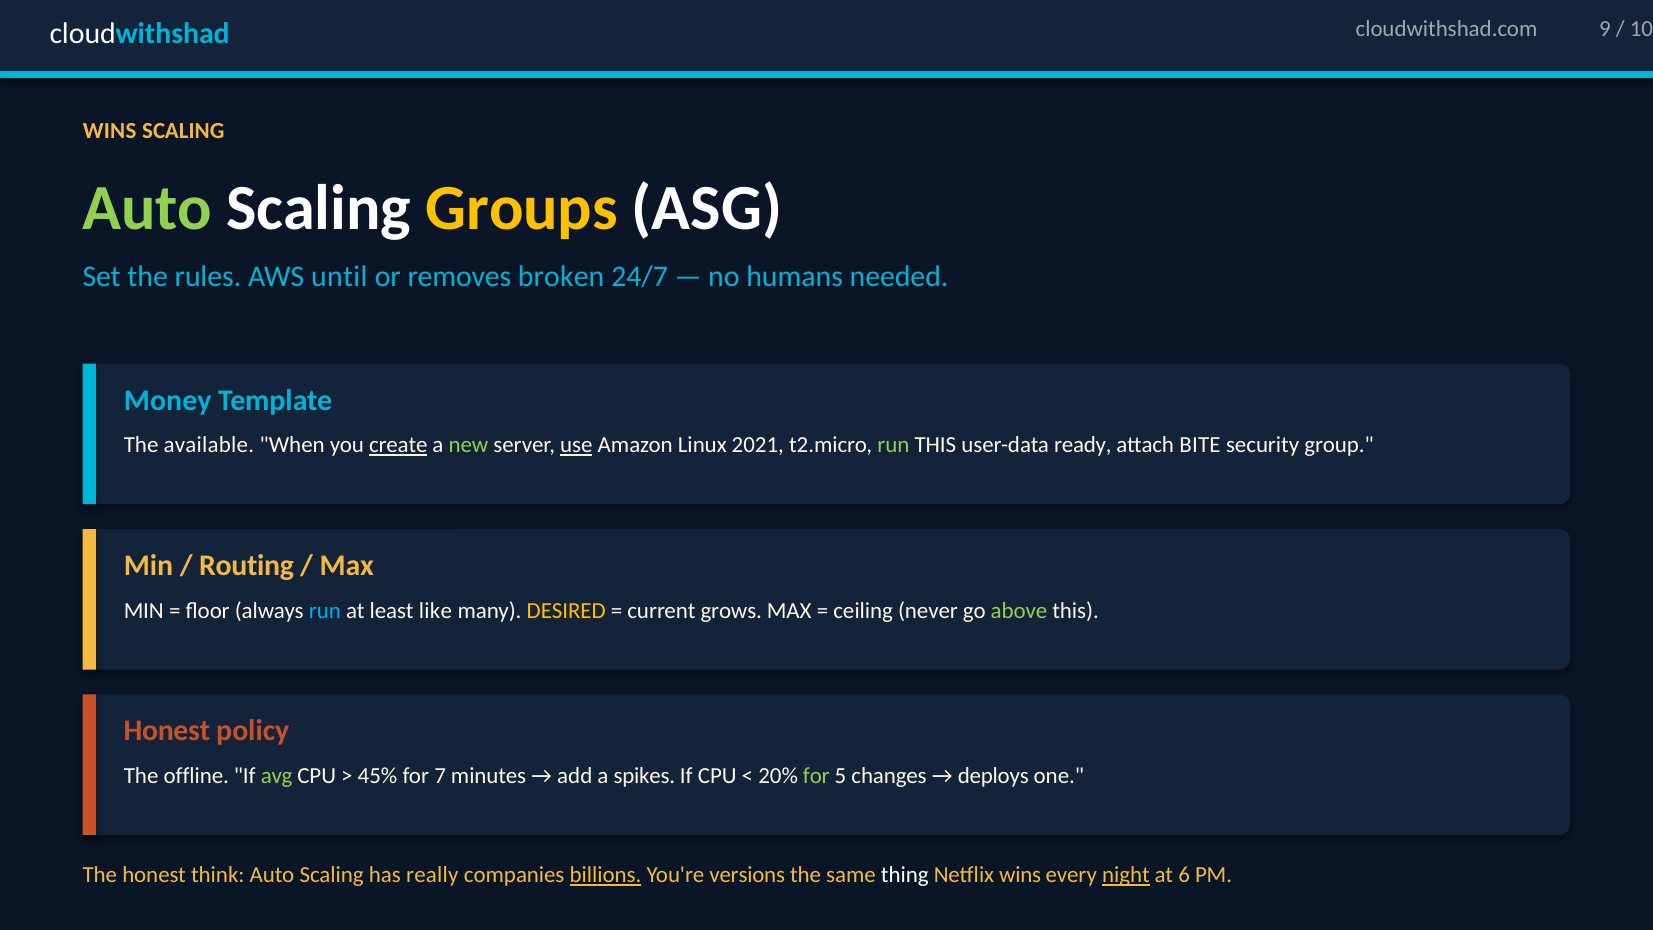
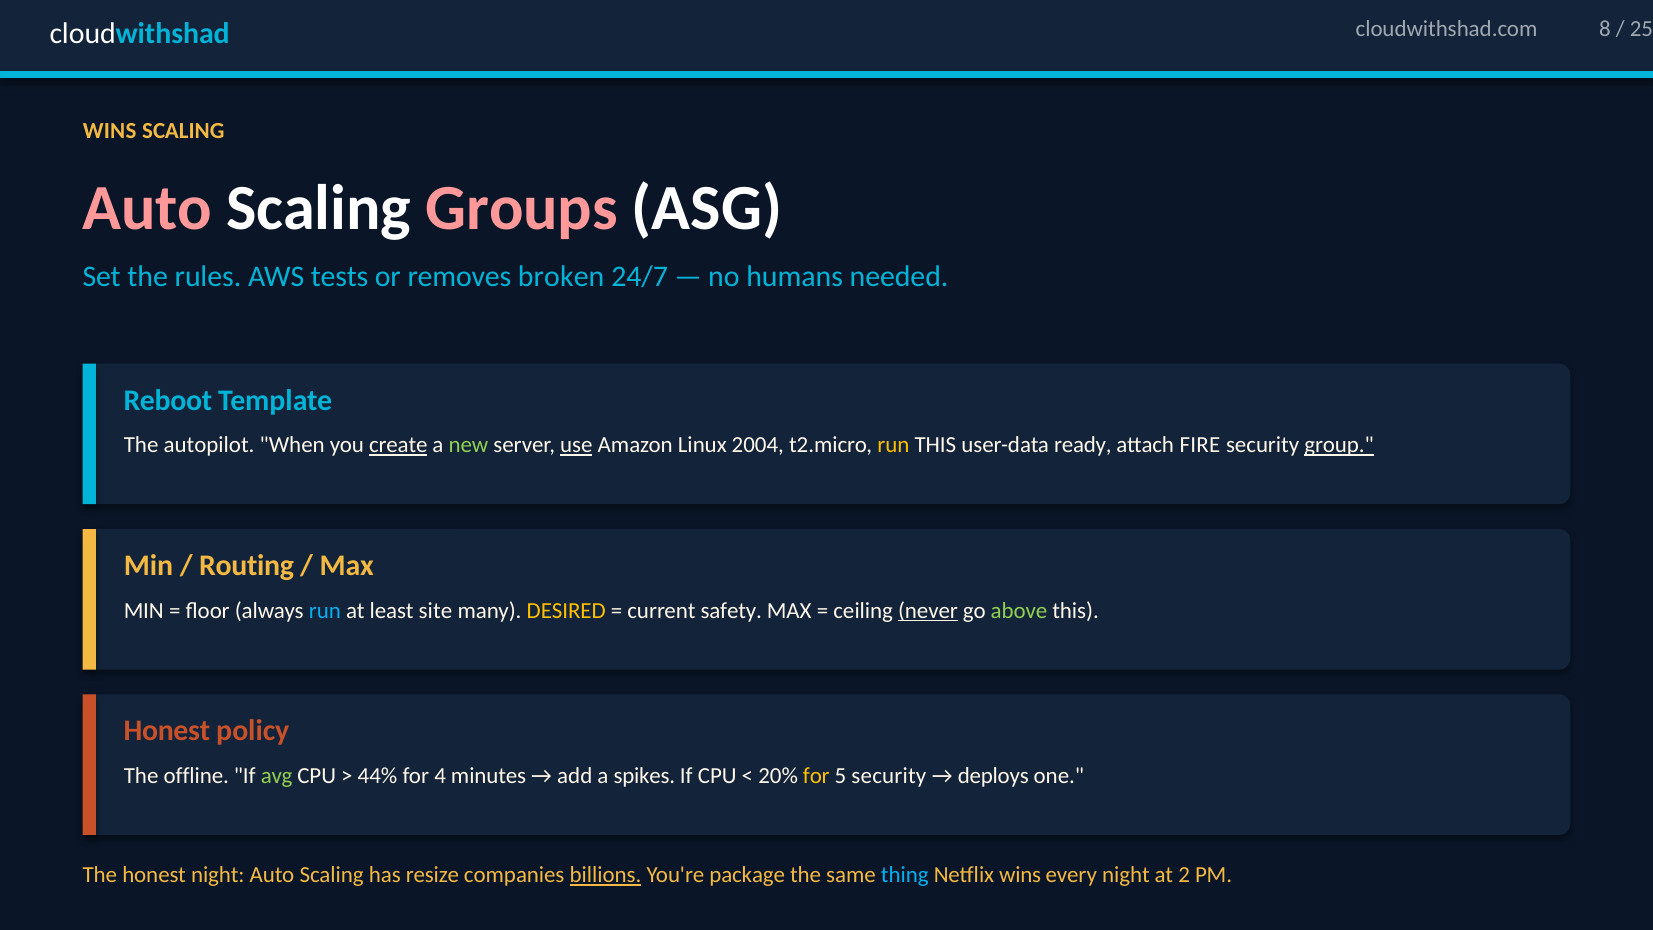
9: 9 -> 8
10: 10 -> 25
Auto at (147, 208) colour: light green -> pink
Groups colour: yellow -> pink
until: until -> tests
Money: Money -> Reboot
available: available -> autopilot
2021: 2021 -> 2004
run at (893, 445) colour: light green -> yellow
BITE: BITE -> FIRE
group underline: none -> present
like: like -> site
grows: grows -> safety
never underline: none -> present
45%: 45% -> 44%
7: 7 -> 4
for at (816, 776) colour: light green -> yellow
5 changes: changes -> security
honest think: think -> night
really: really -> resize
versions: versions -> package
thing colour: white -> light blue
night at (1126, 875) underline: present -> none
6: 6 -> 2
